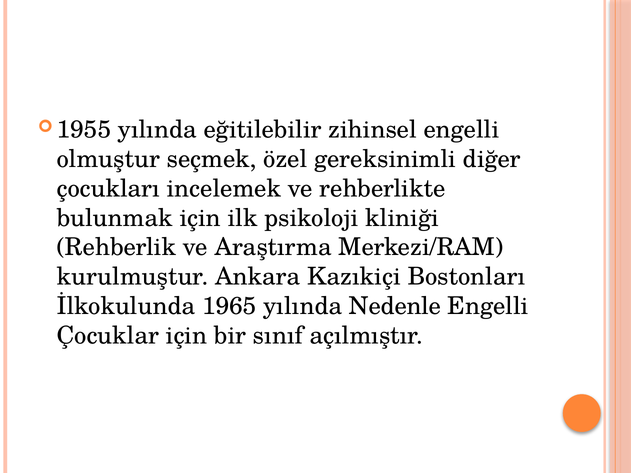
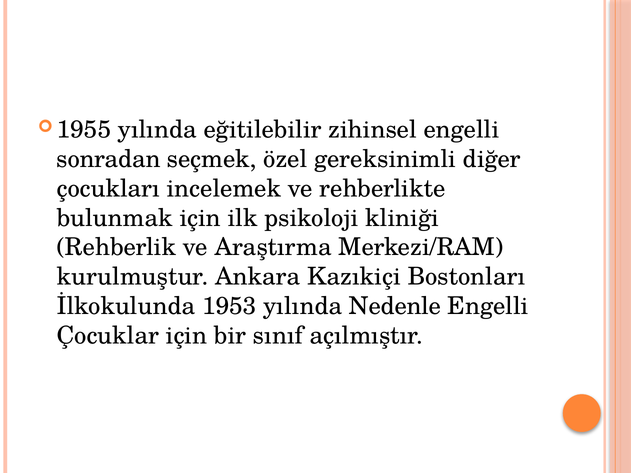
olmuştur: olmuştur -> sonradan
1965: 1965 -> 1953
